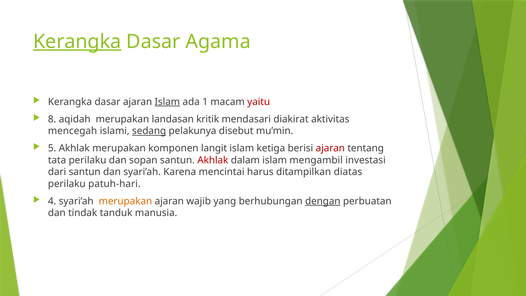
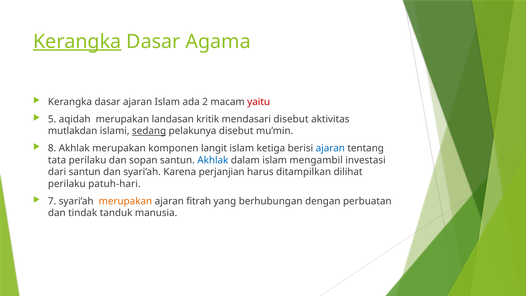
Islam at (167, 102) underline: present -> none
1: 1 -> 2
8: 8 -> 5
mendasari diakirat: diakirat -> disebut
mencegah: mencegah -> mutlakdan
5: 5 -> 8
ajaran at (330, 148) colour: red -> blue
Akhlak at (213, 160) colour: red -> blue
mencintai: mencintai -> perjanjian
diatas: diatas -> dilihat
4: 4 -> 7
wajib: wajib -> fitrah
dengan underline: present -> none
